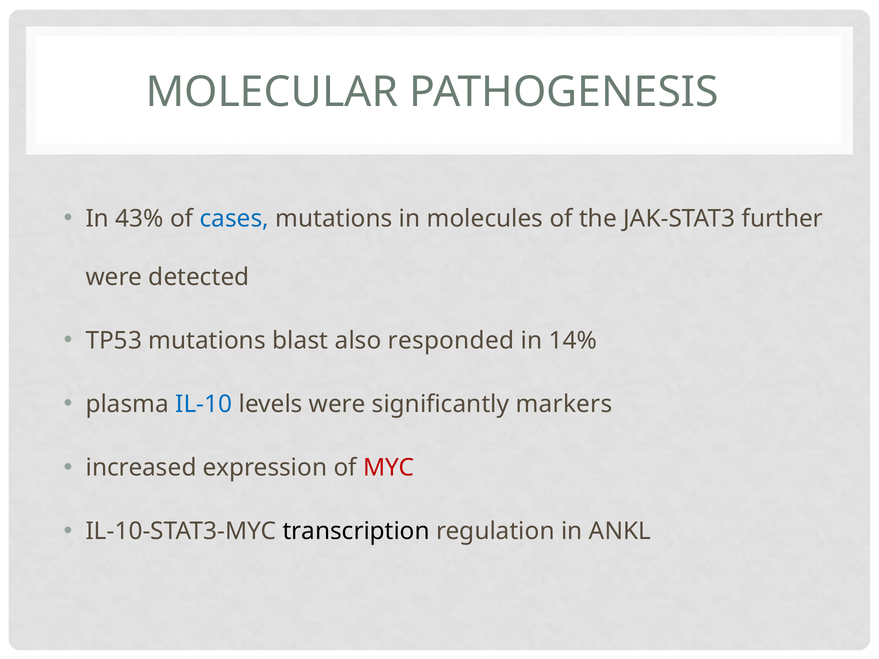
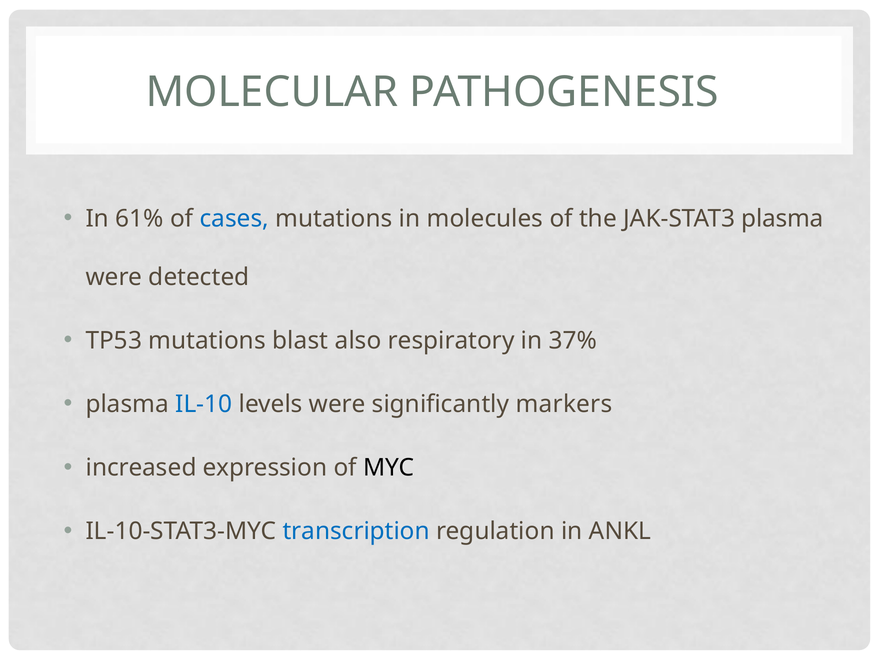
43%: 43% -> 61%
JAK-STAT3 further: further -> plasma
responded: responded -> respiratory
14%: 14% -> 37%
MYC colour: red -> black
transcription colour: black -> blue
